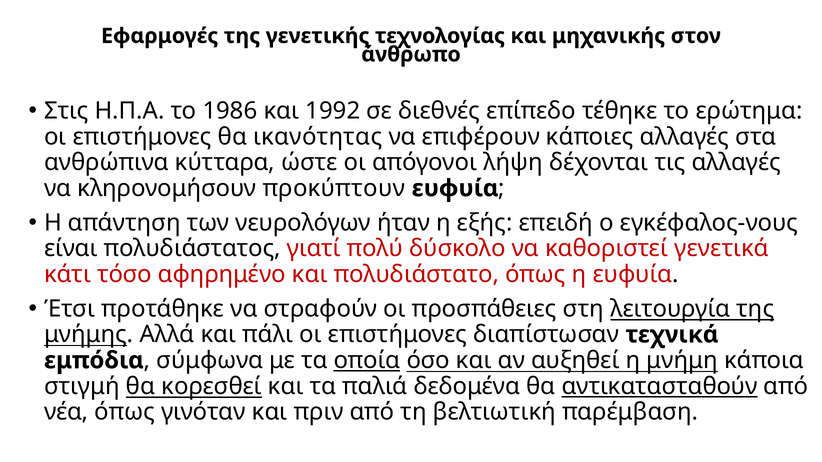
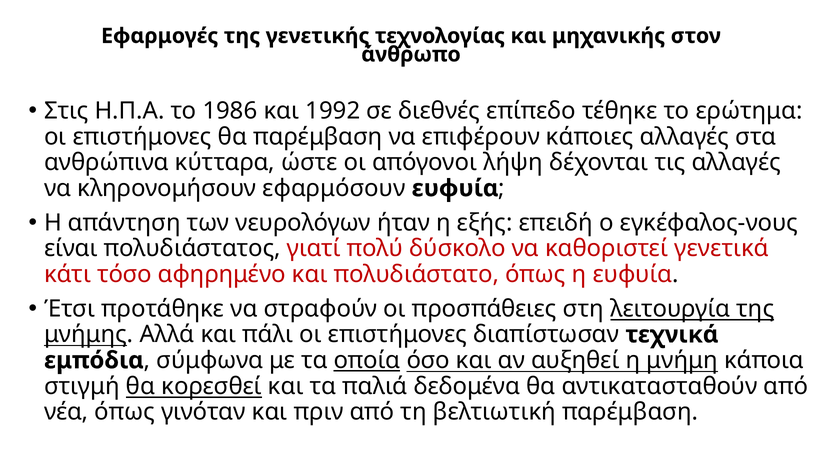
θα ικανότητας: ικανότητας -> παρέμβαση
προκύπτουν: προκύπτουν -> εφαρμόσουν
αντικατασταθούν underline: present -> none
